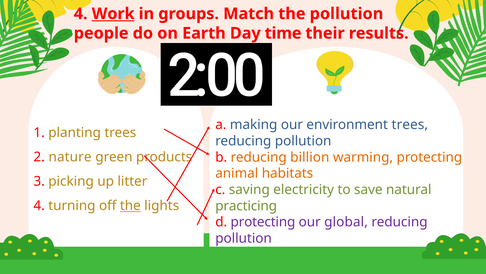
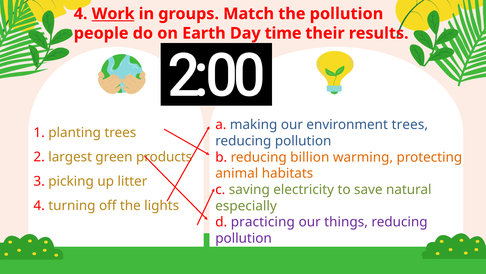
nature: nature -> largest
the at (130, 205) underline: present -> none
practicing: practicing -> especially
d protecting: protecting -> practicing
global: global -> things
